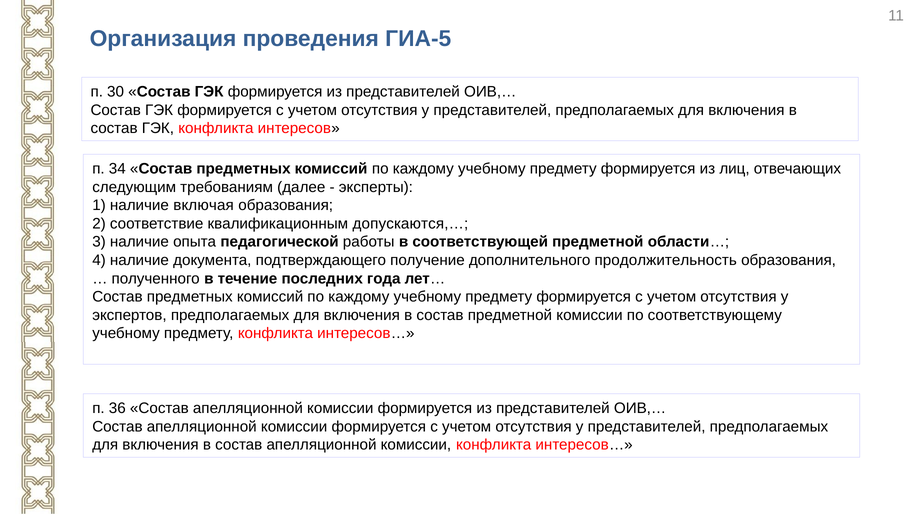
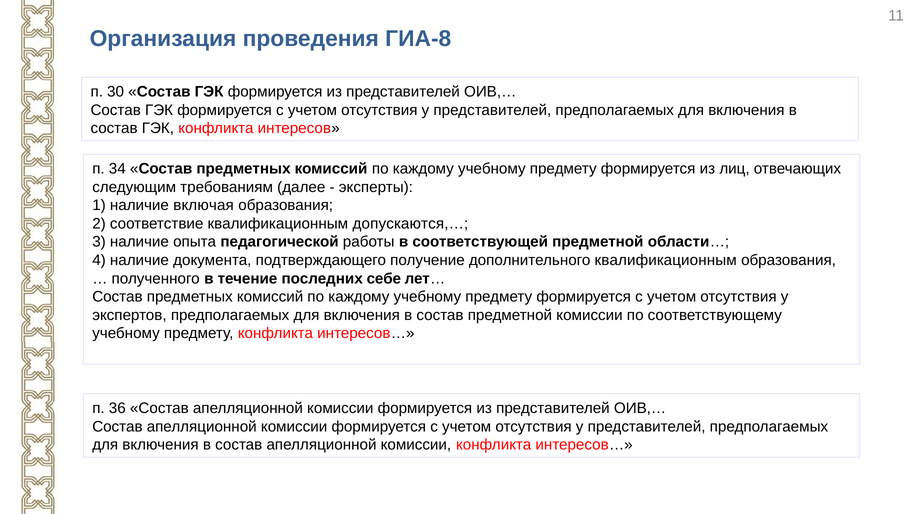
ГИА-5: ГИА-5 -> ГИА-8
дополнительного продолжительность: продолжительность -> квалификационным
года: года -> себе
